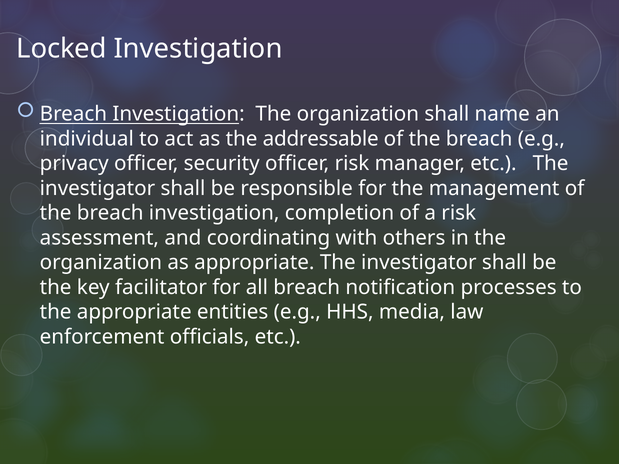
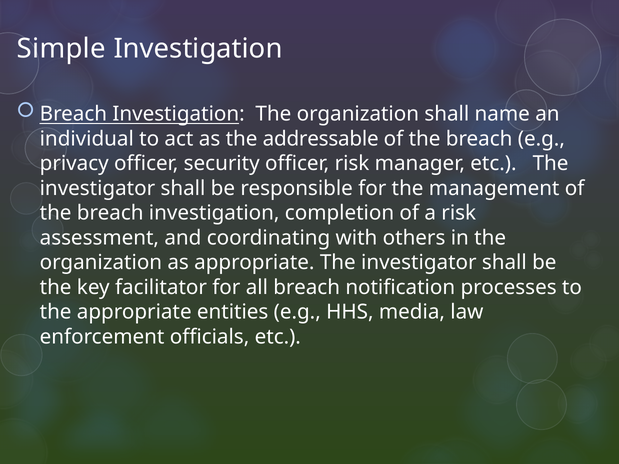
Locked: Locked -> Simple
